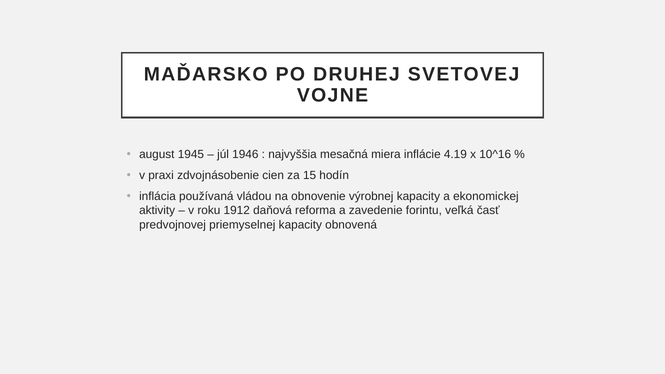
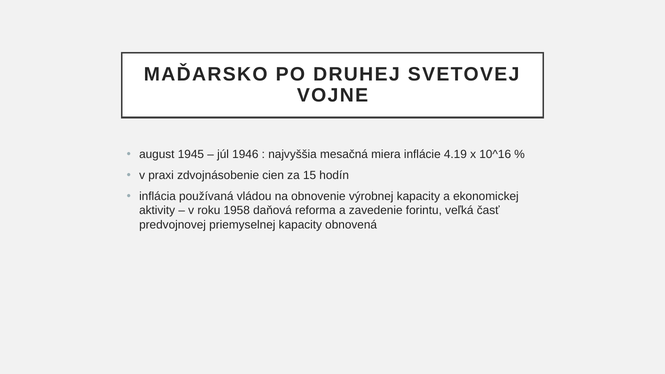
1912: 1912 -> 1958
